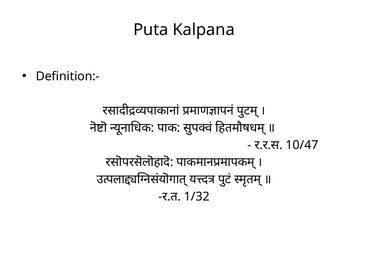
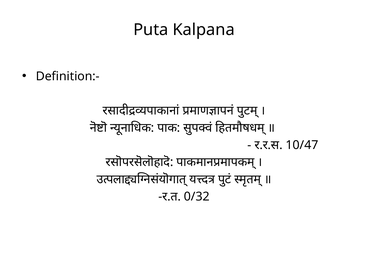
1/32: 1/32 -> 0/32
